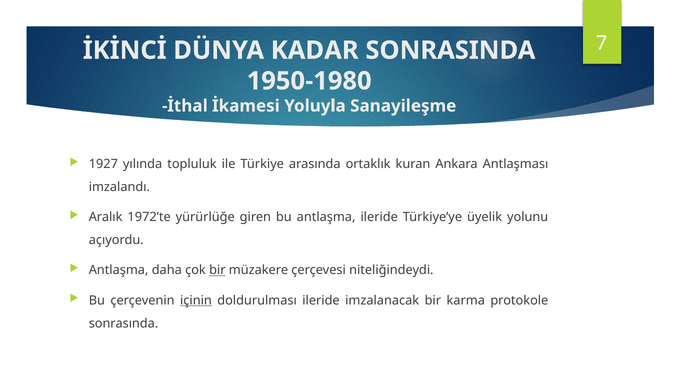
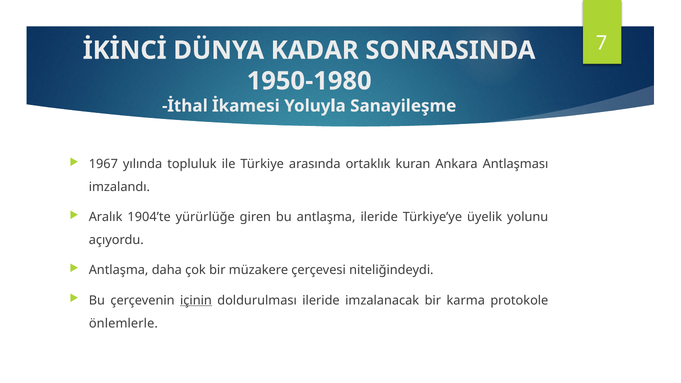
1927: 1927 -> 1967
1972’te: 1972’te -> 1904’te
bir at (217, 270) underline: present -> none
sonrasında: sonrasında -> önlemlerle
